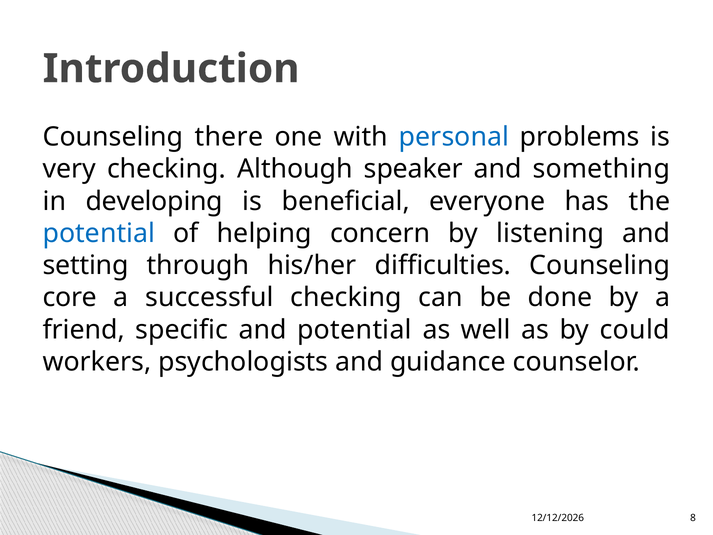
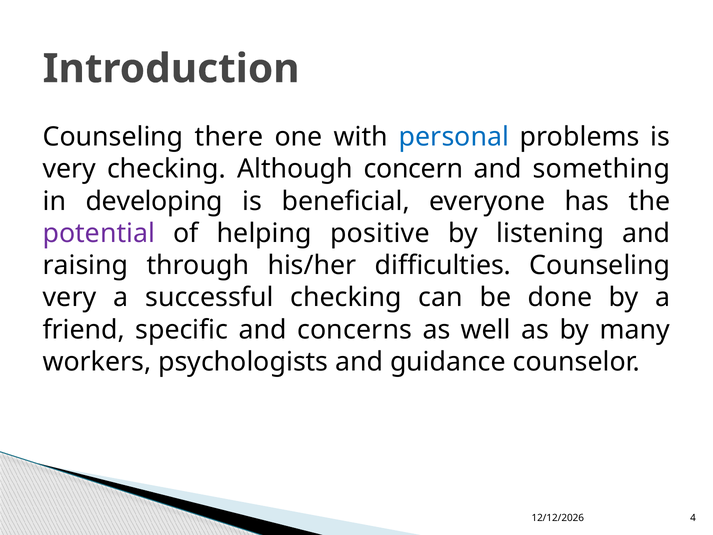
speaker: speaker -> concern
potential at (99, 233) colour: blue -> purple
concern: concern -> positive
setting: setting -> raising
core at (70, 298): core -> very
and potential: potential -> concerns
could: could -> many
8: 8 -> 4
